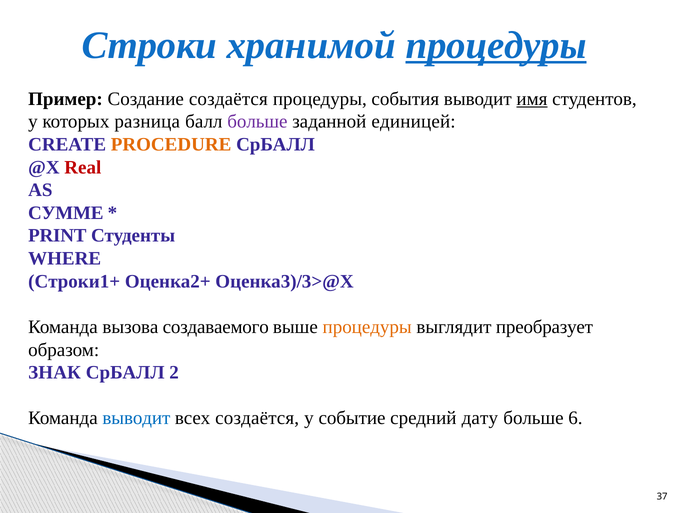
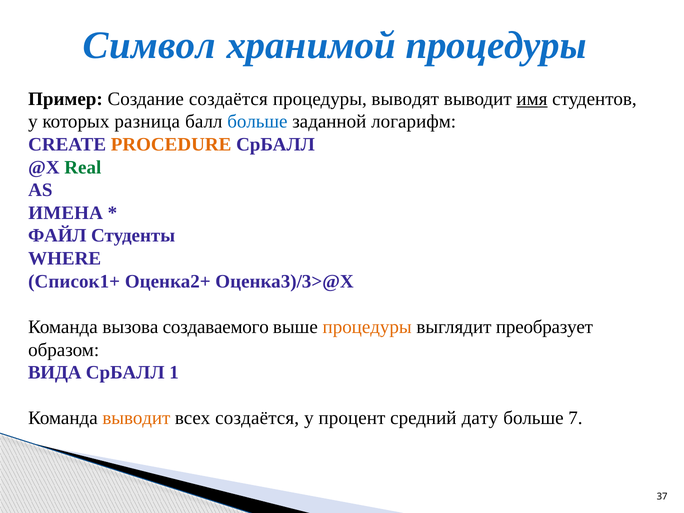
Строки: Строки -> Символ
процедуры at (496, 45) underline: present -> none
события: события -> выводят
больше at (257, 122) colour: purple -> blue
единицей: единицей -> логарифм
Real colour: red -> green
СУММЕ: СУММЕ -> ИМЕНА
PRINT: PRINT -> ФАЙЛ
Строки1+: Строки1+ -> Список1+
ЗНАК: ЗНАК -> ВИДА
2: 2 -> 1
выводит at (136, 418) colour: blue -> orange
событие: событие -> процент
6: 6 -> 7
